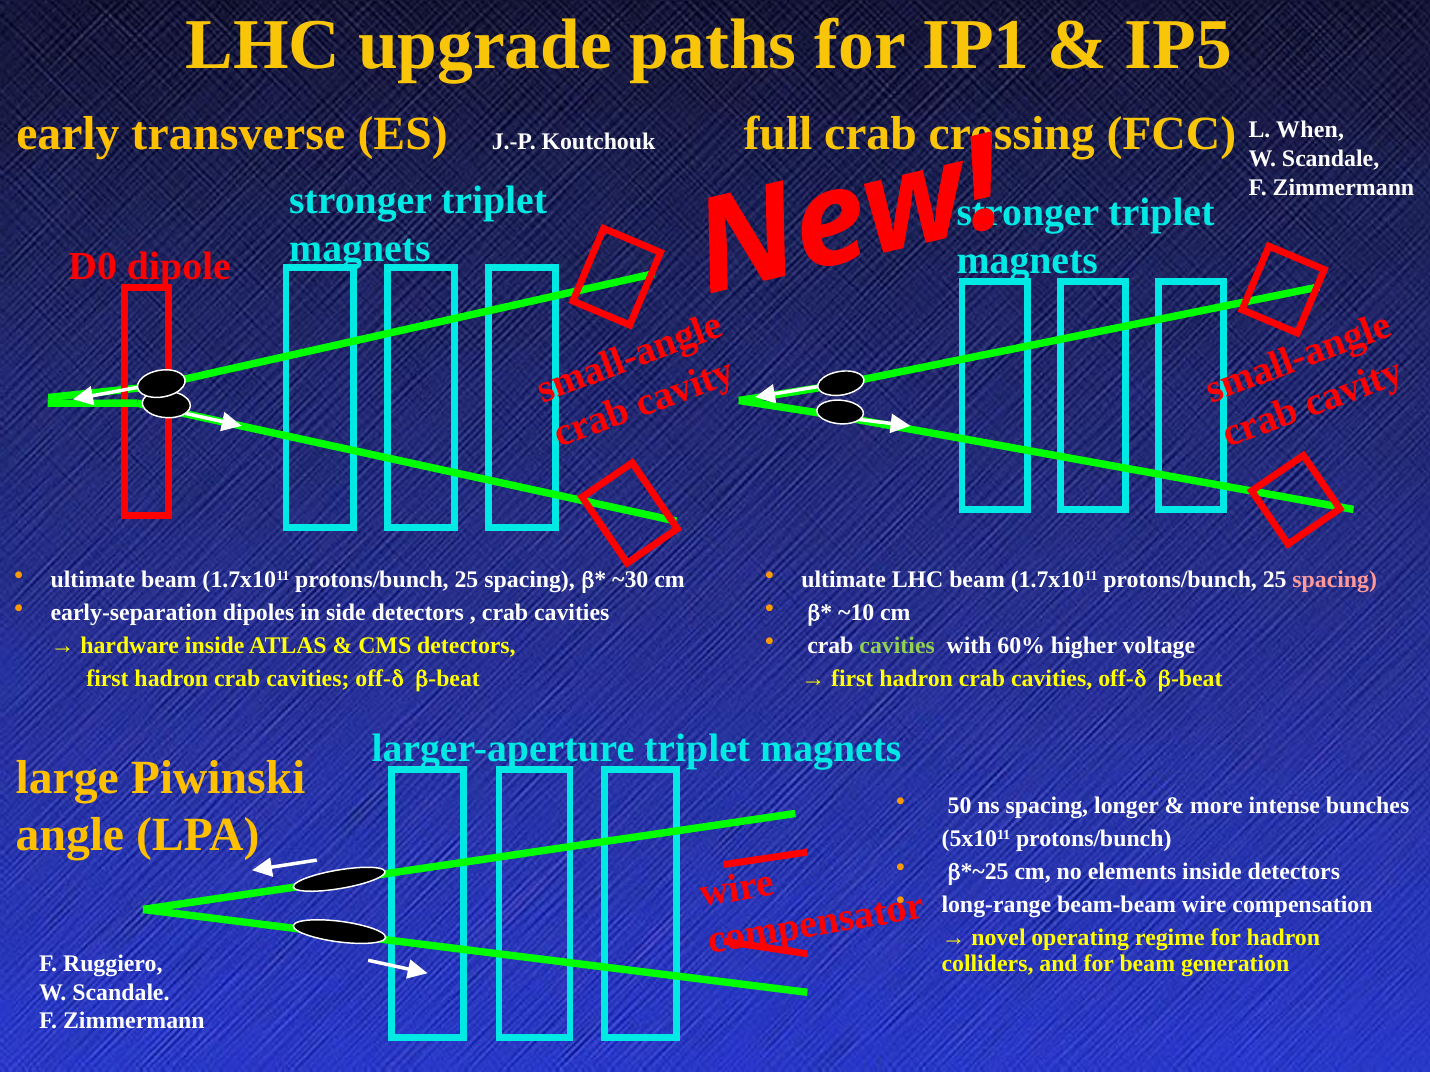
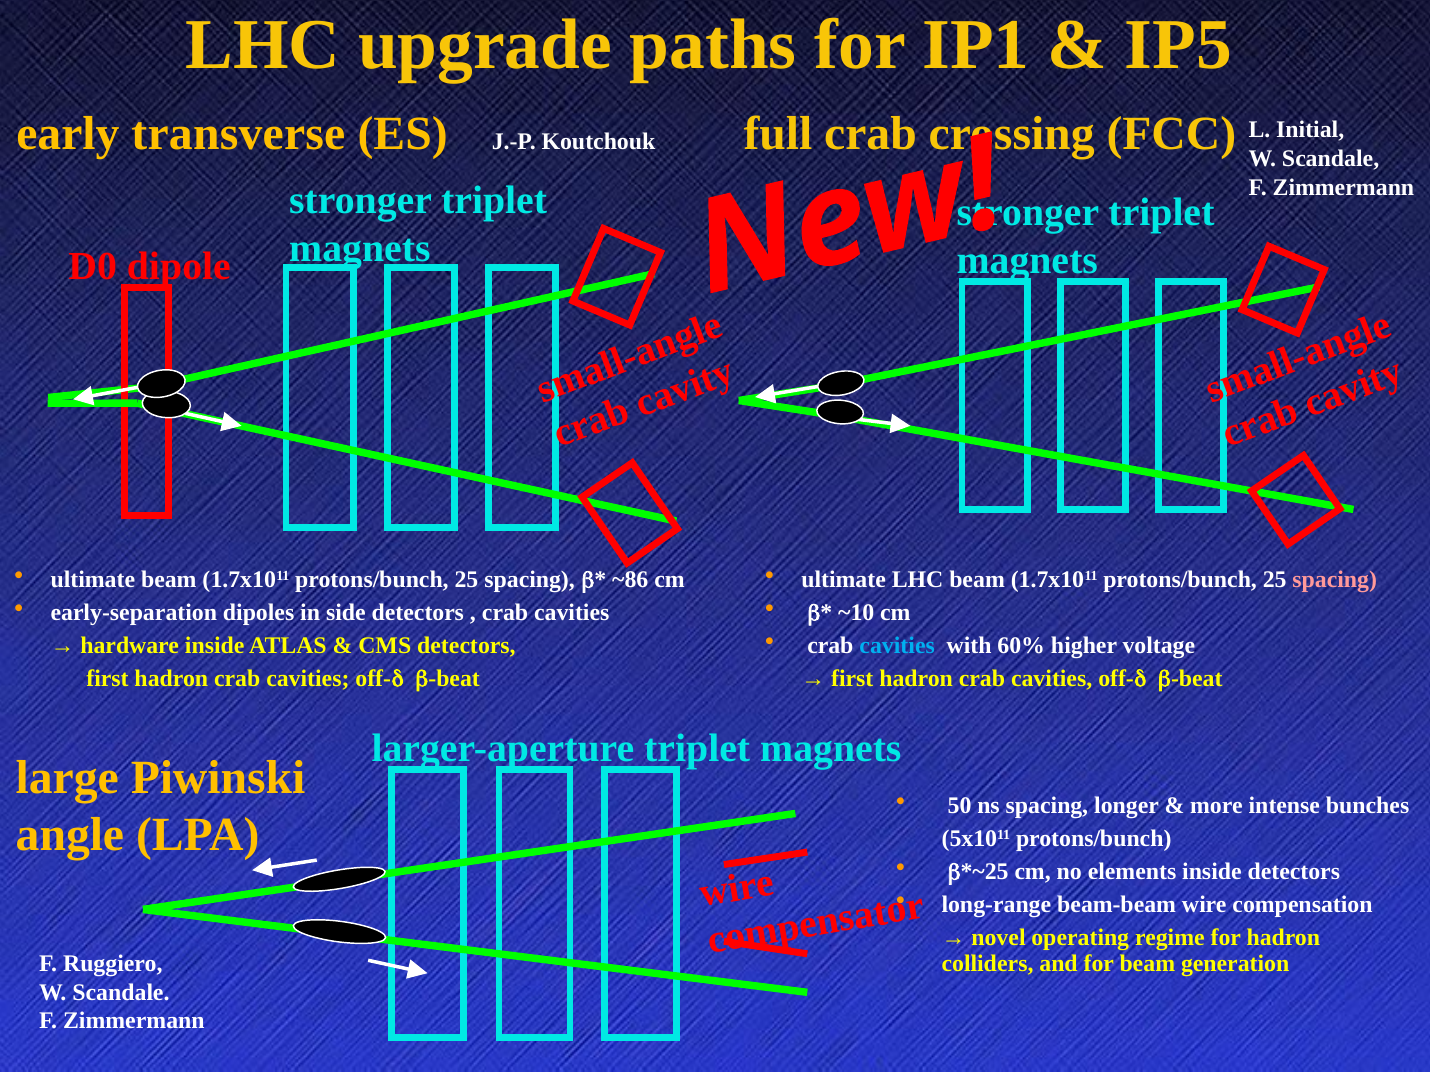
When: When -> Initial
~30: ~30 -> ~86
cavities at (897, 646) colour: light green -> light blue
